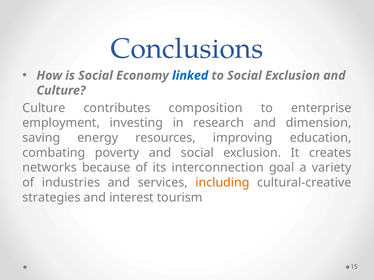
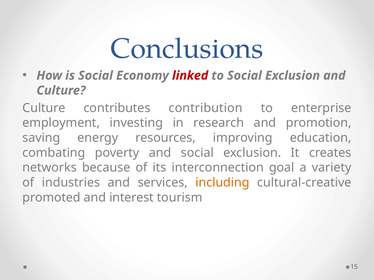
linked colour: blue -> red
composition: composition -> contribution
dimension: dimension -> promotion
strategies: strategies -> promoted
